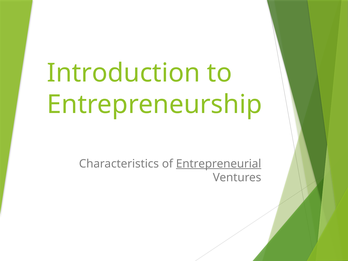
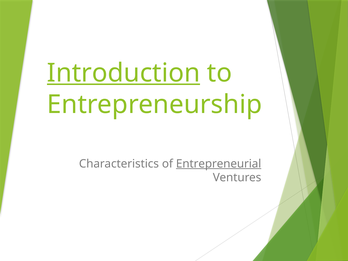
Introduction underline: none -> present
